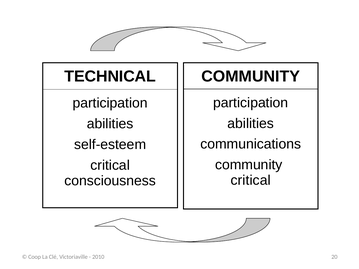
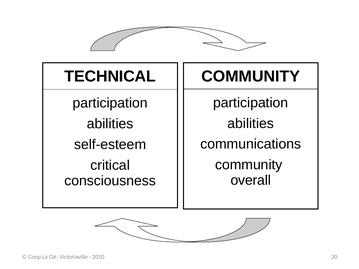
critical at (251, 181): critical -> overall
